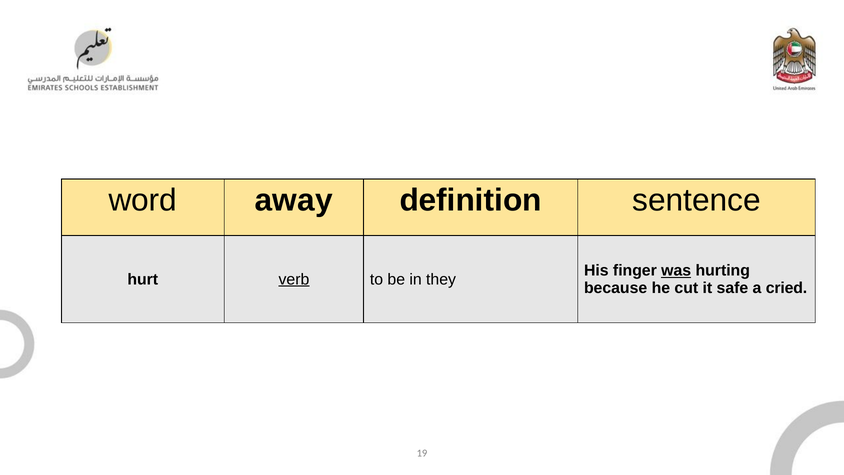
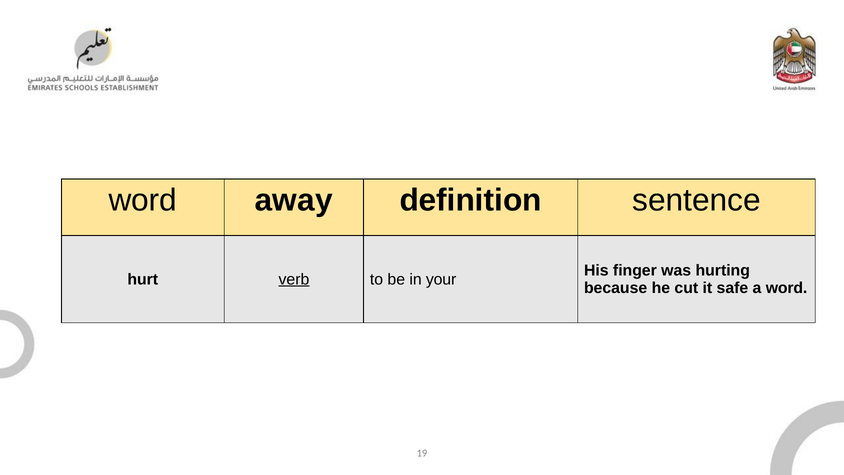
was underline: present -> none
they: they -> your
a cried: cried -> word
